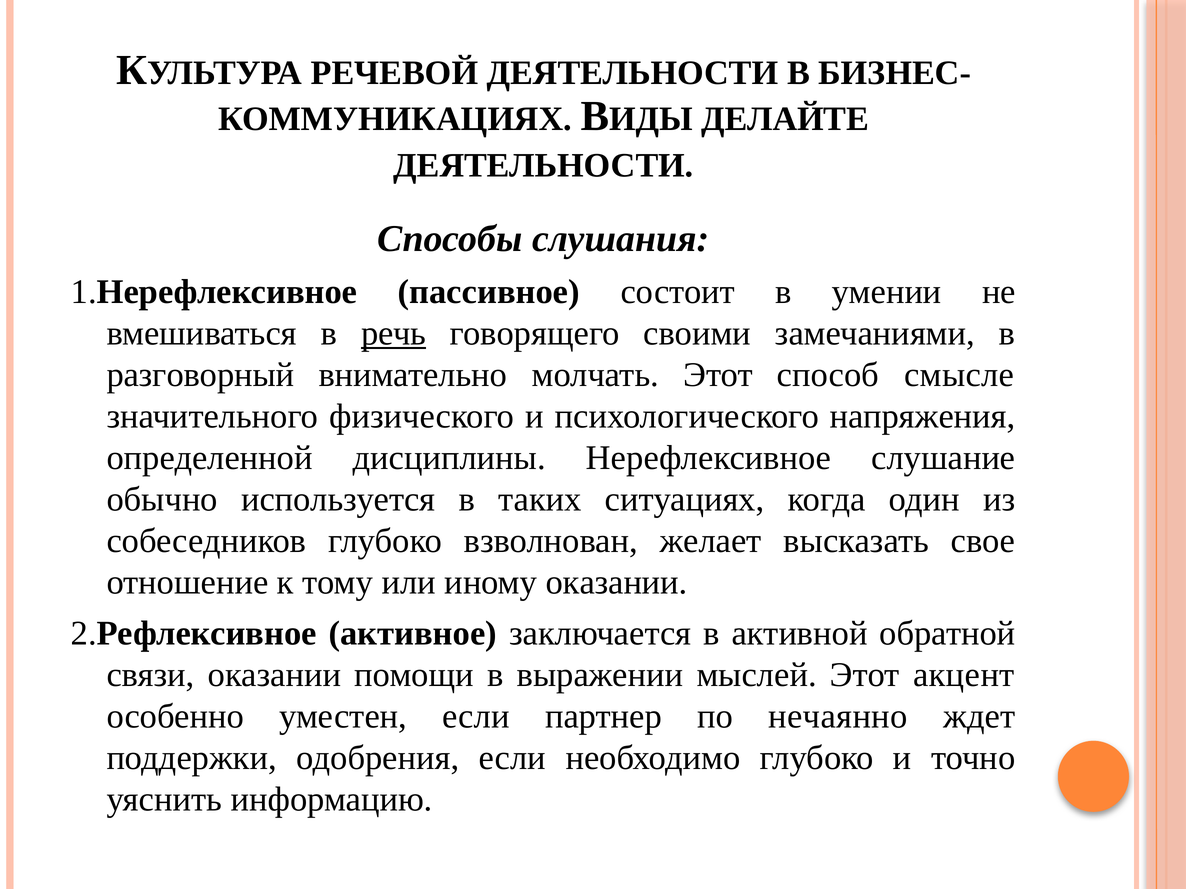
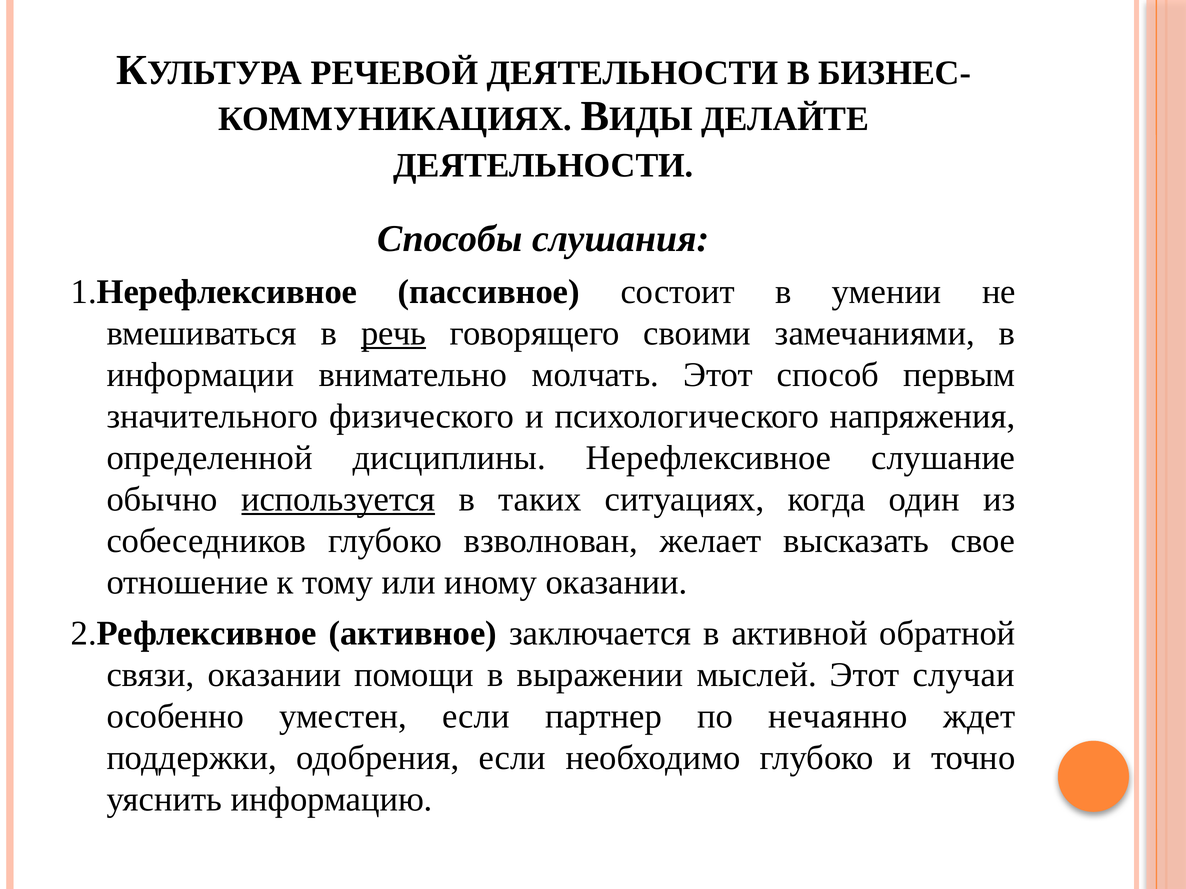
разговорный: разговорный -> информации
смысле: смысле -> первым
используется underline: none -> present
акцент: акцент -> случаи
